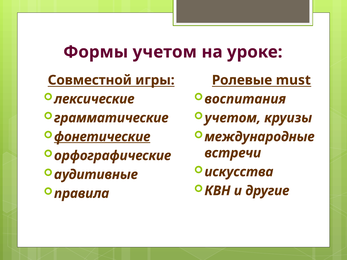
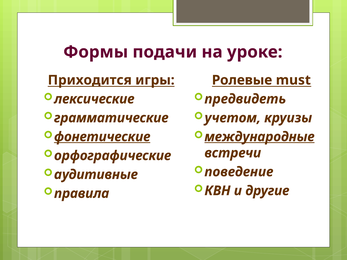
Формы учетом: учетом -> подачи
Совместной: Совместной -> Приходится
воспитания: воспитания -> предвидеть
международные underline: none -> present
искусства: искусства -> поведение
